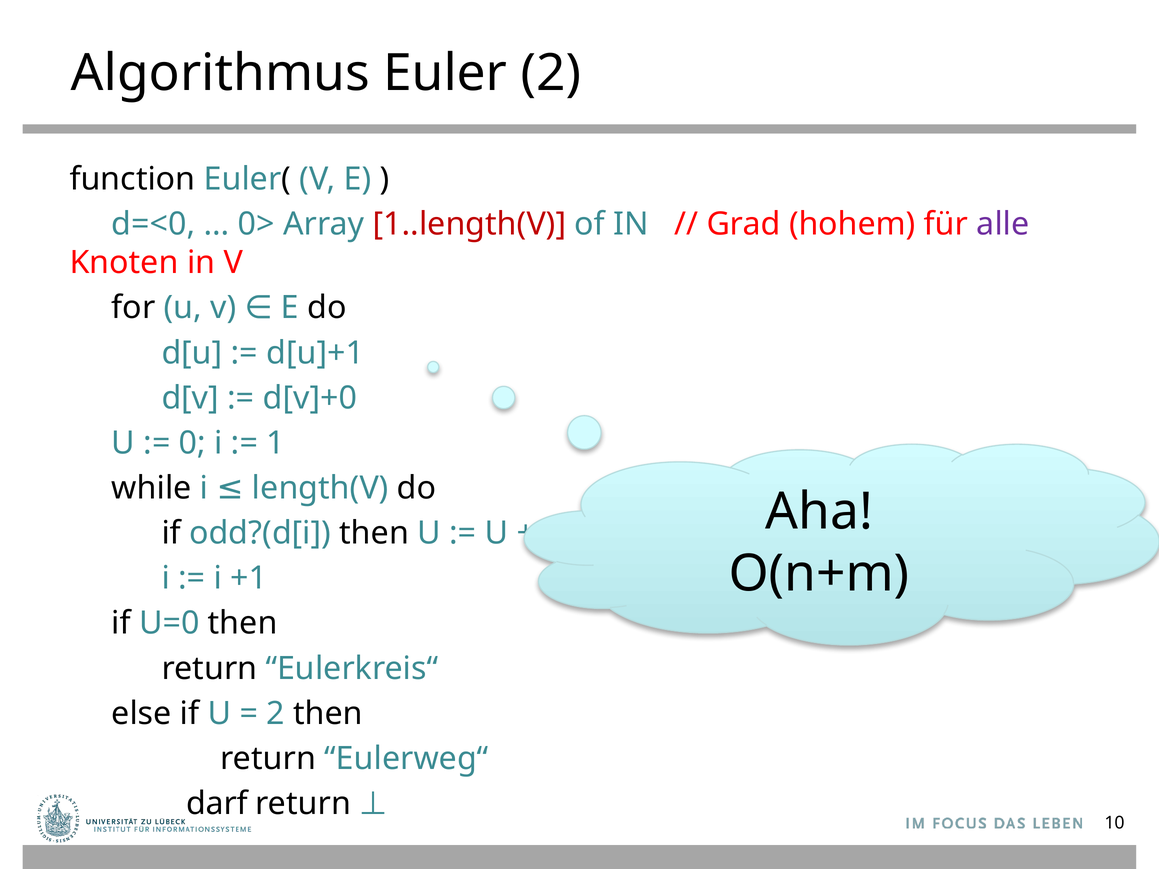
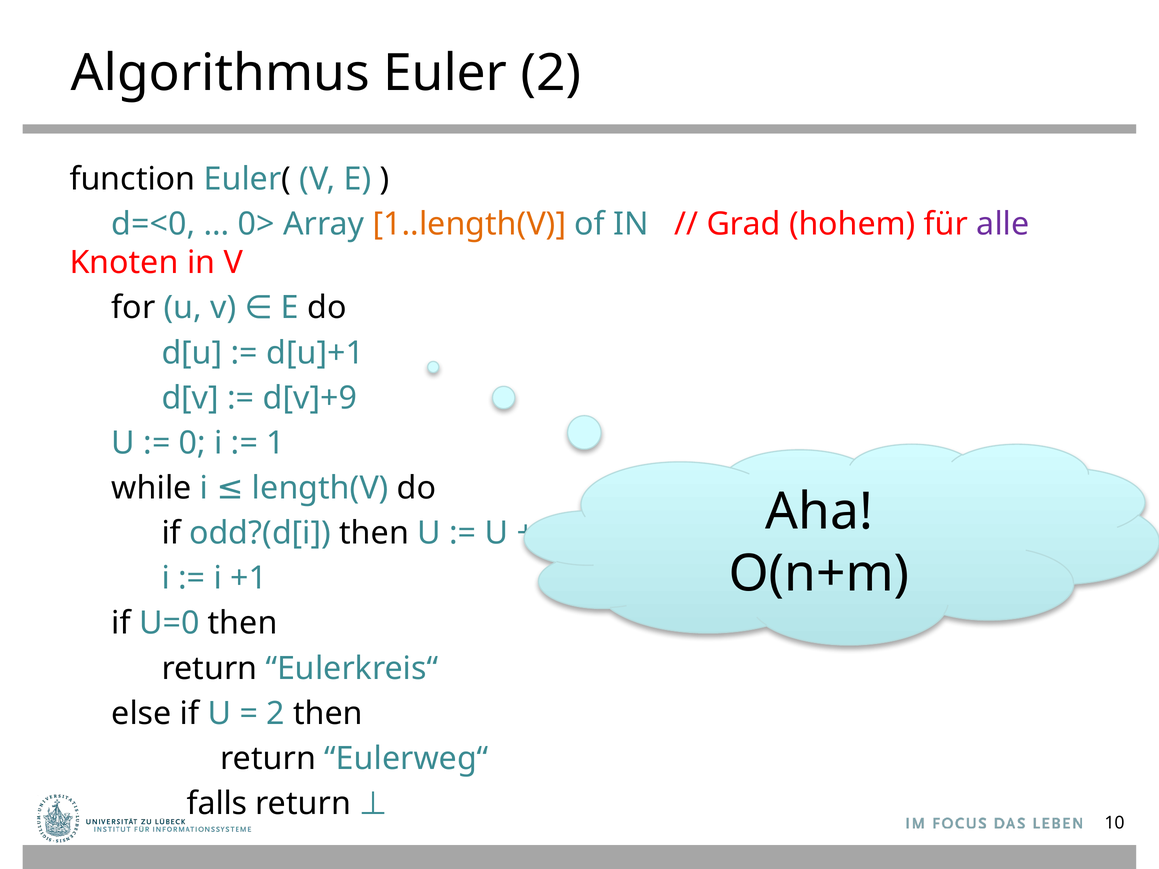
1..length(V colour: red -> orange
d[v]+0: d[v]+0 -> d[v]+9
darf: darf -> falls
